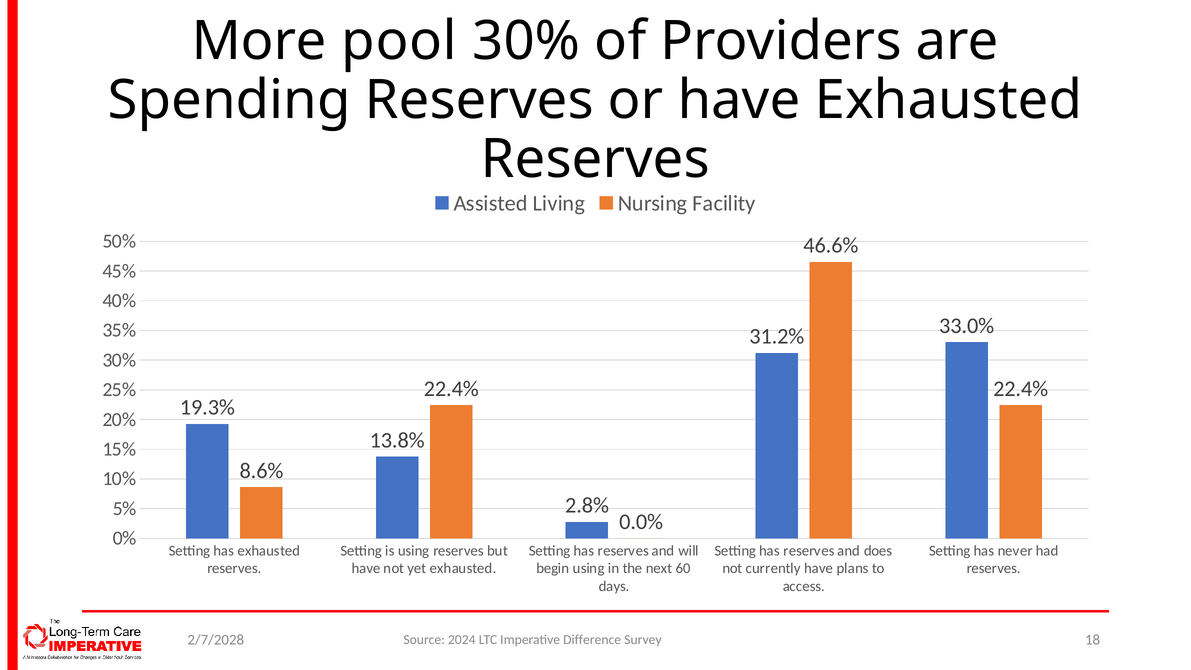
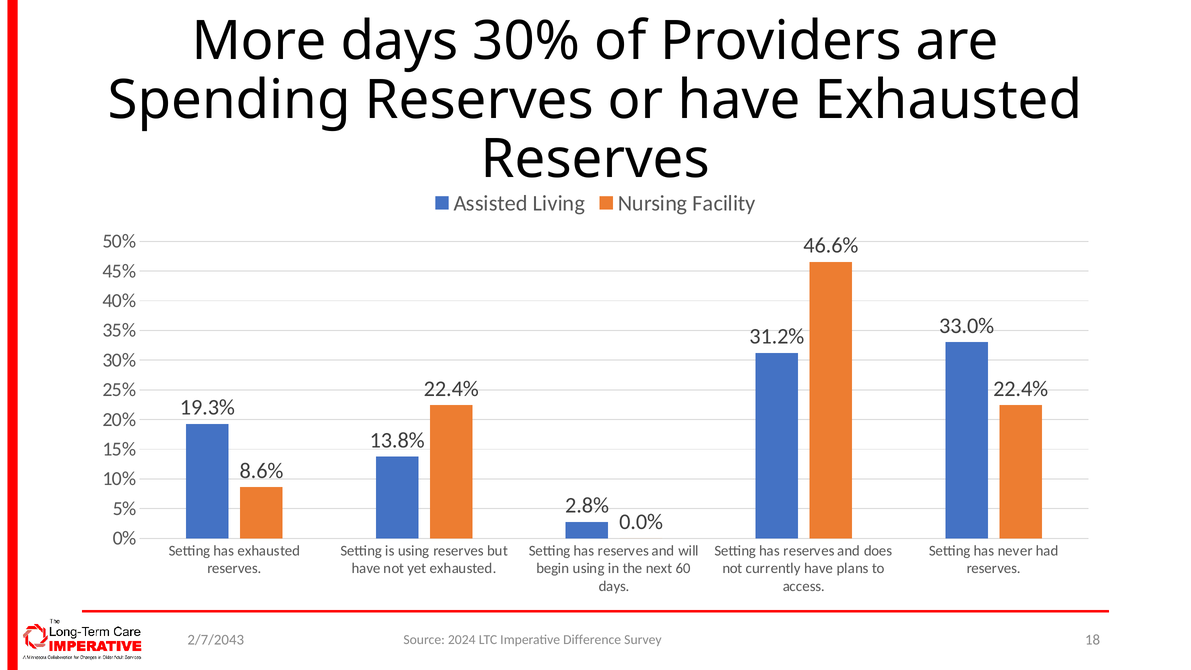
More pool: pool -> days
2/7/2028: 2/7/2028 -> 2/7/2043
